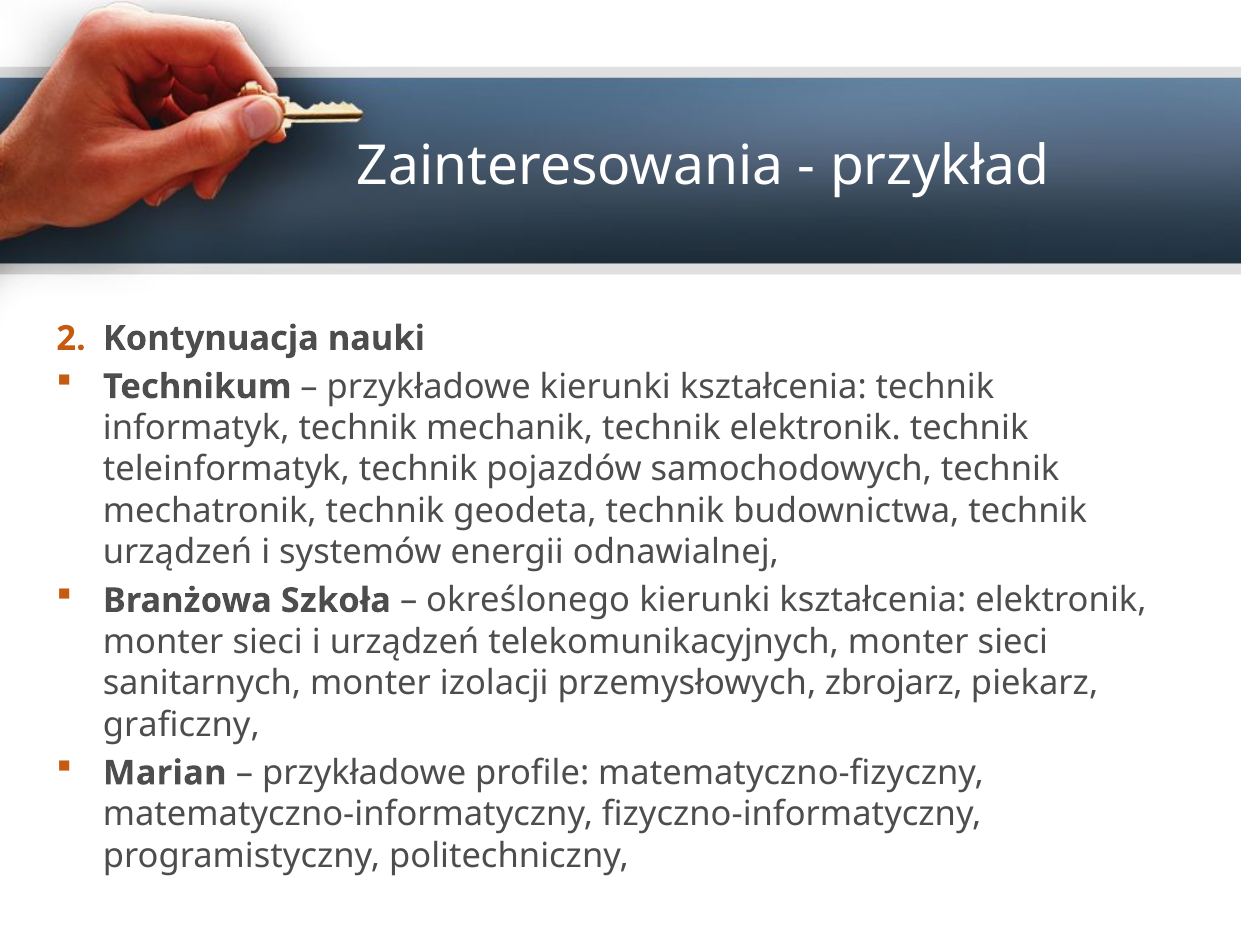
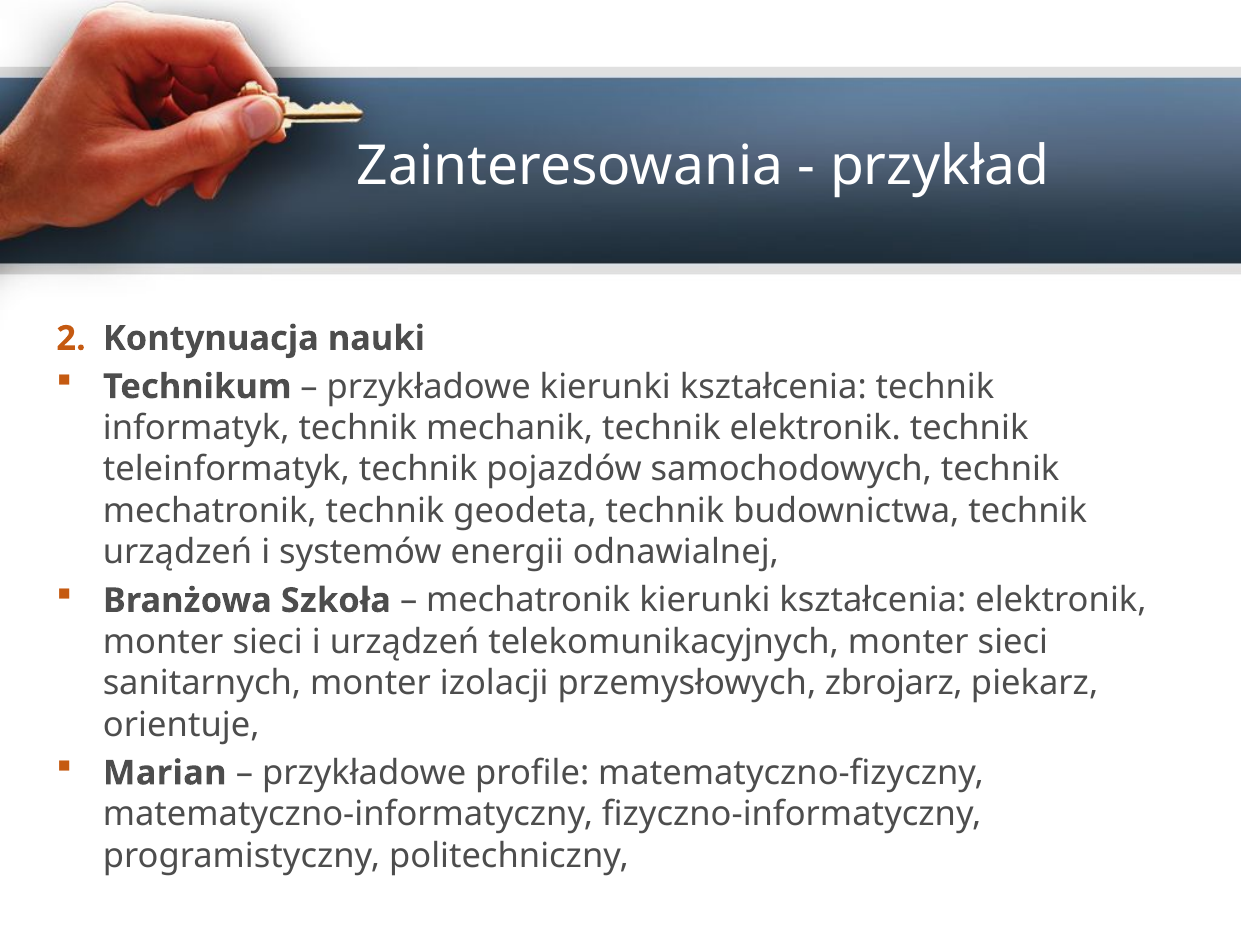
określonego at (528, 600): określonego -> mechatronik
graficzny: graficzny -> orientuje
